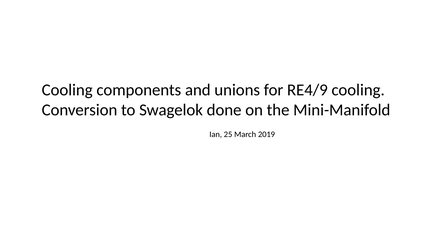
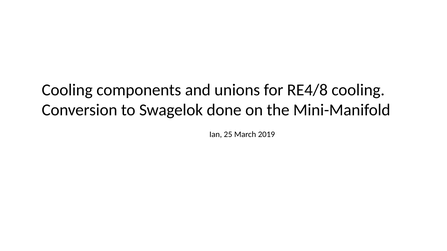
RE4/9: RE4/9 -> RE4/8
